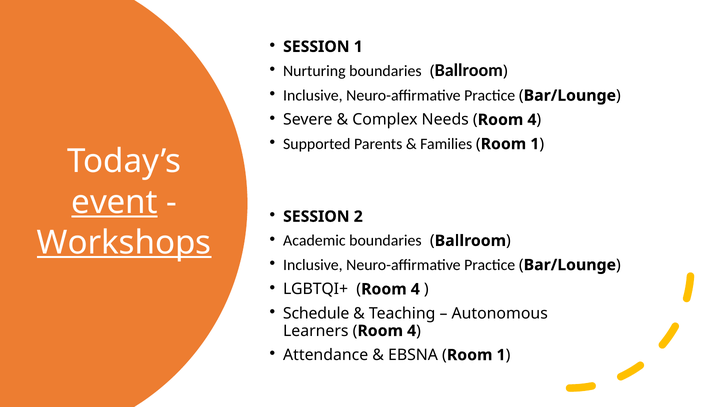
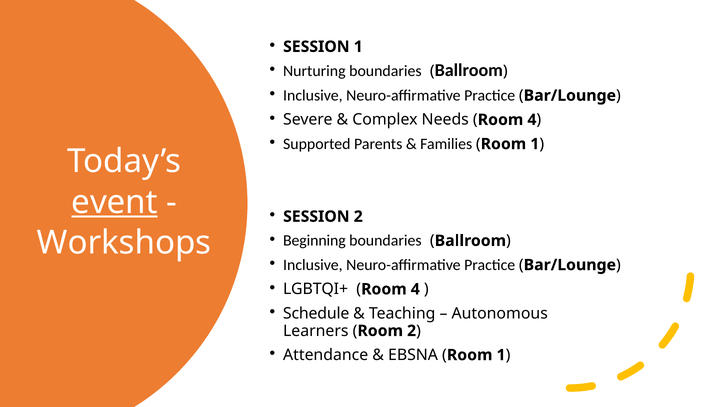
Academic: Academic -> Beginning
Workshops underline: present -> none
4 at (412, 331): 4 -> 2
